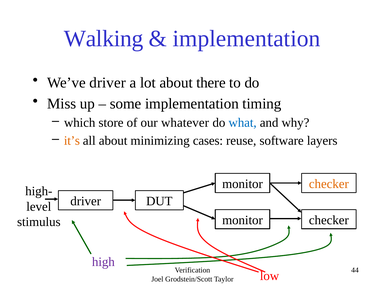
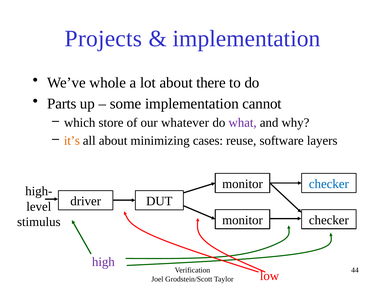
Walking: Walking -> Projects
We’ve driver: driver -> whole
Miss: Miss -> Parts
timing: timing -> cannot
what colour: blue -> purple
checker at (329, 184) colour: orange -> blue
